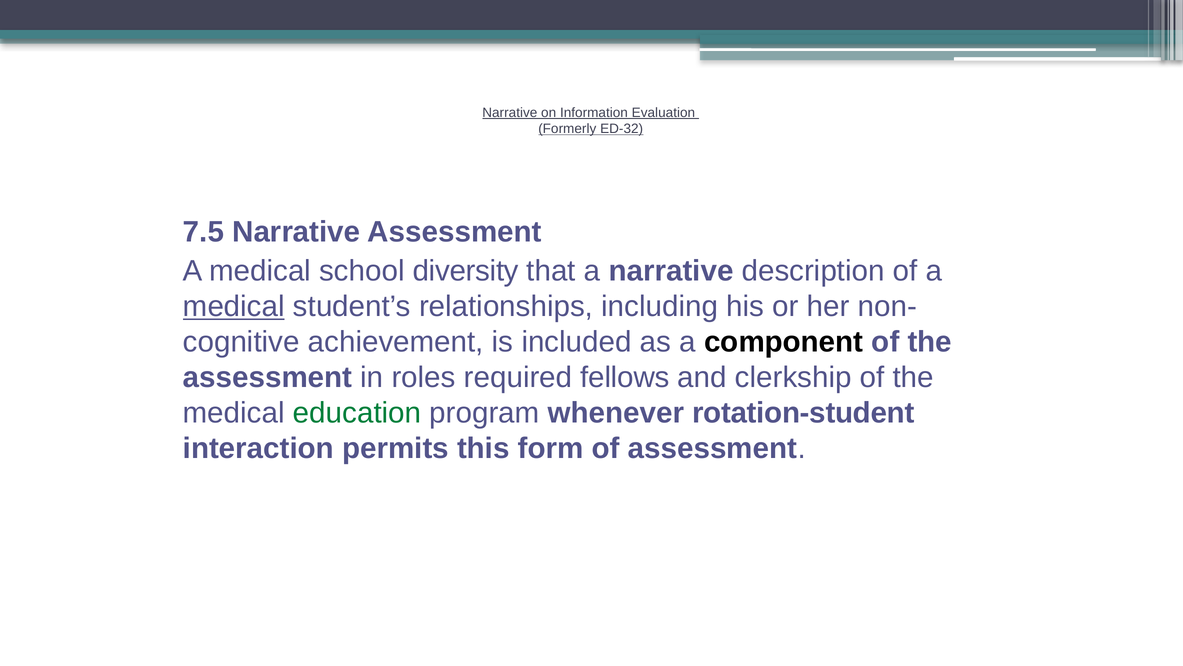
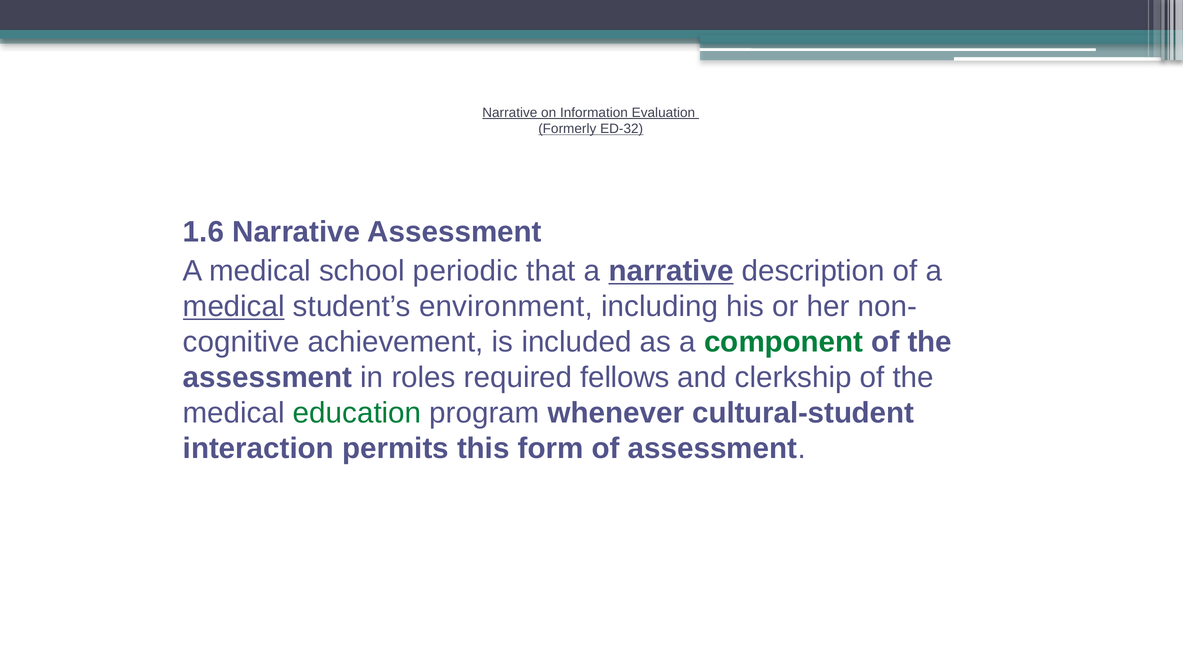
7.5: 7.5 -> 1.6
diversity: diversity -> periodic
narrative at (671, 271) underline: none -> present
relationships: relationships -> environment
component colour: black -> green
rotation-student: rotation-student -> cultural-student
